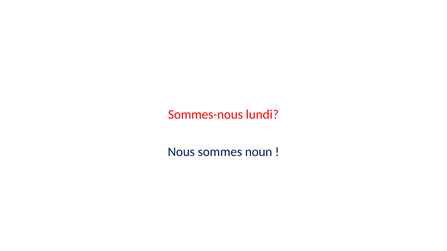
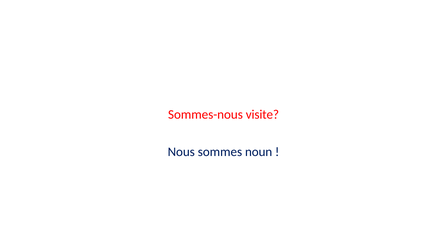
lundi: lundi -> visite
